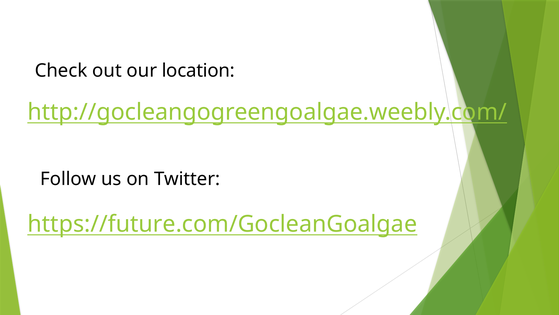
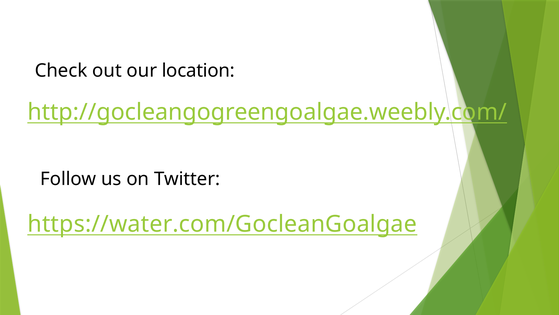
https://future.com/GocleanGoalgae: https://future.com/GocleanGoalgae -> https://water.com/GocleanGoalgae
